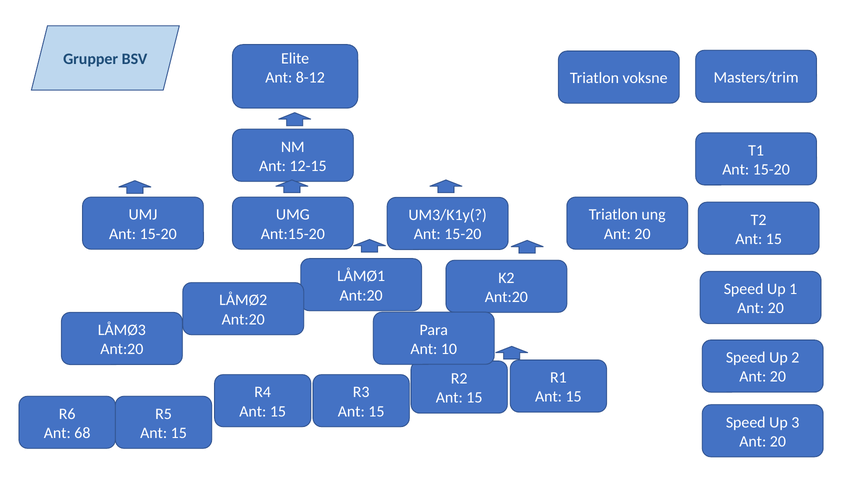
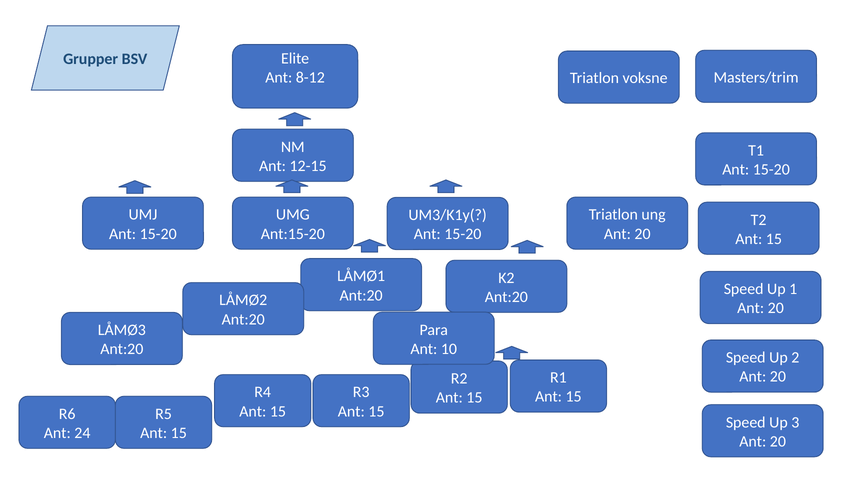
68: 68 -> 24
